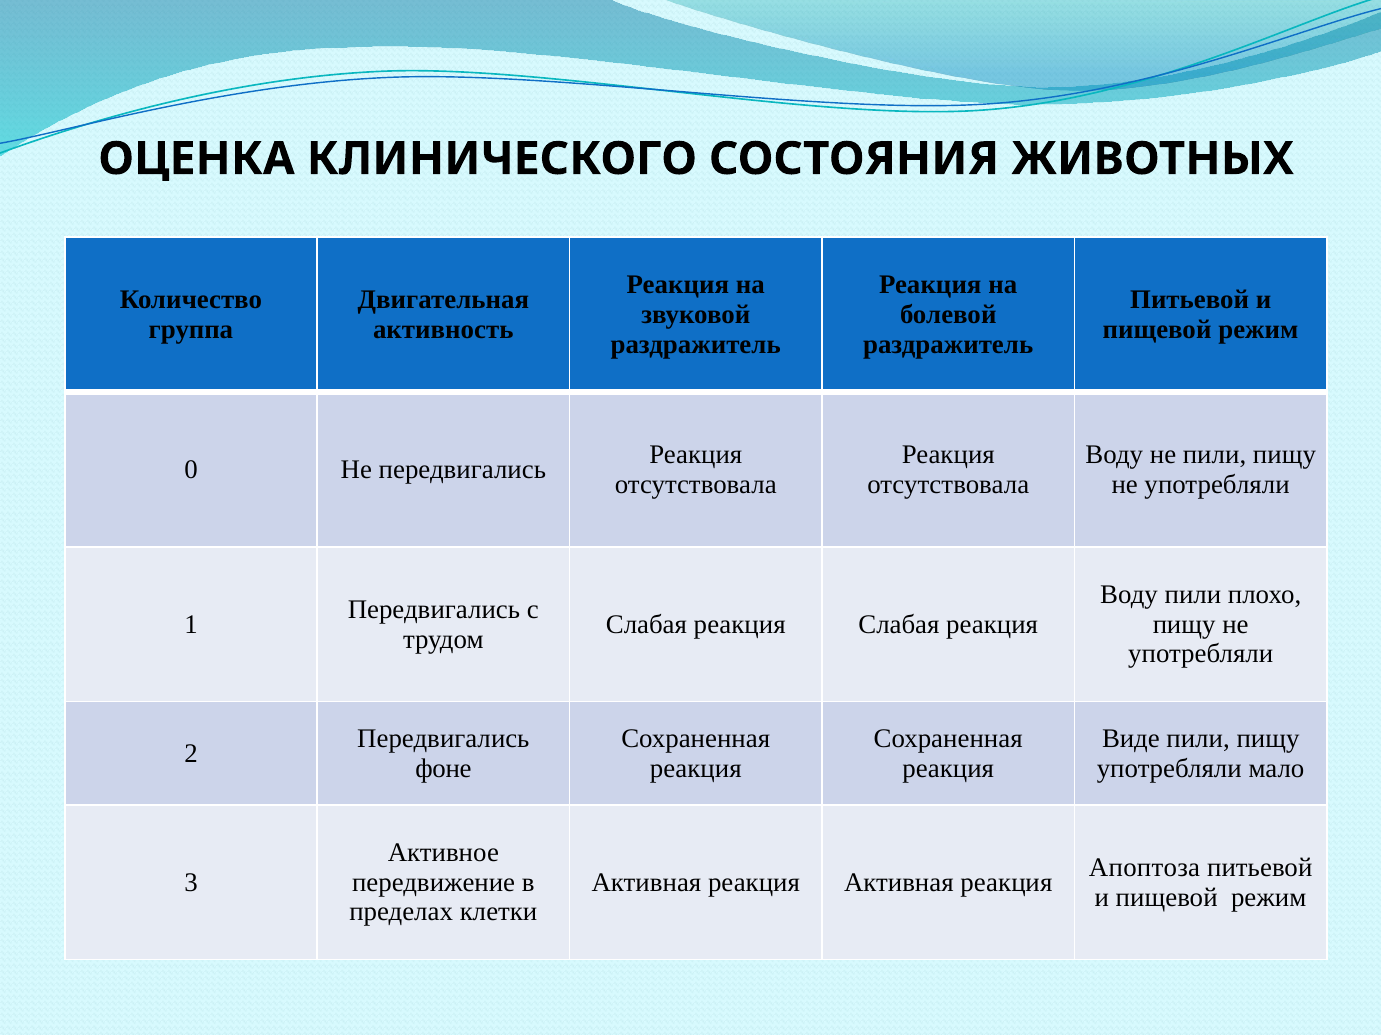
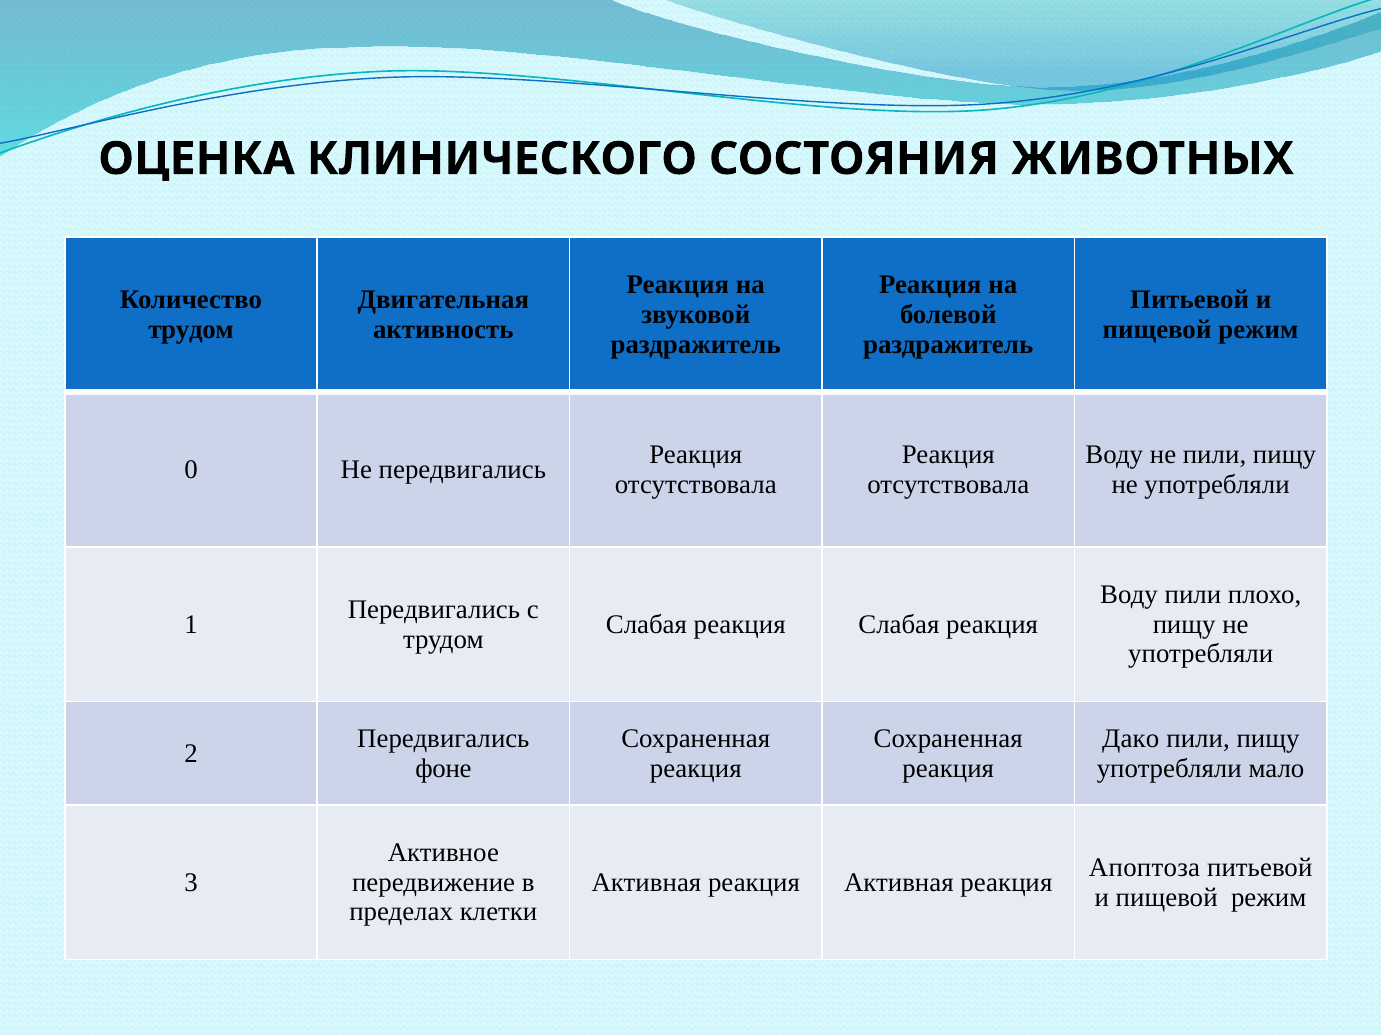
группа at (191, 330): группа -> трудом
Виде: Виде -> Дако
